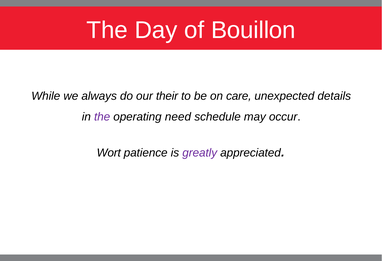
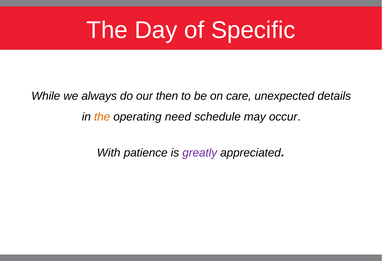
Bouillon: Bouillon -> Specific
their: their -> then
the at (102, 117) colour: purple -> orange
Wort: Wort -> With
